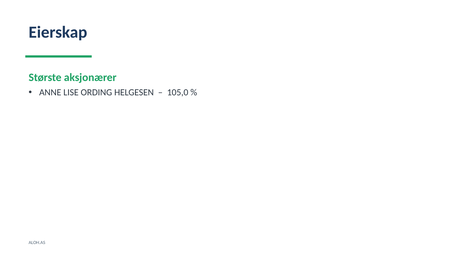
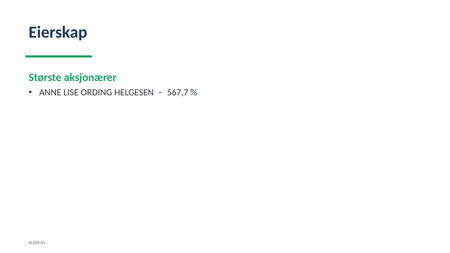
105,0: 105,0 -> 567,7
